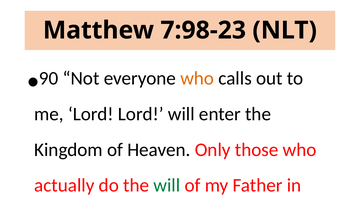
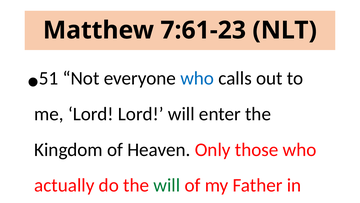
7:98-23: 7:98-23 -> 7:61-23
90: 90 -> 51
who at (197, 78) colour: orange -> blue
